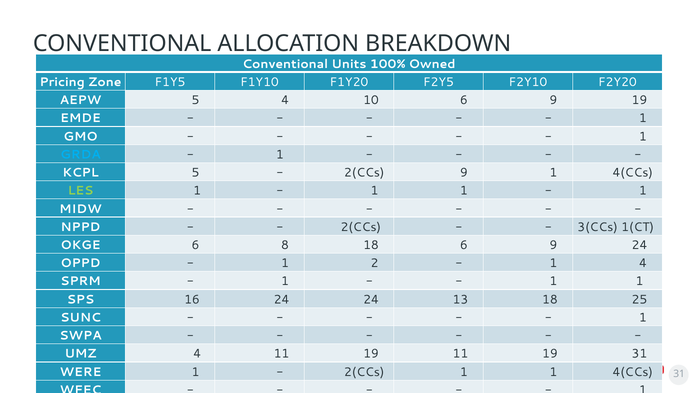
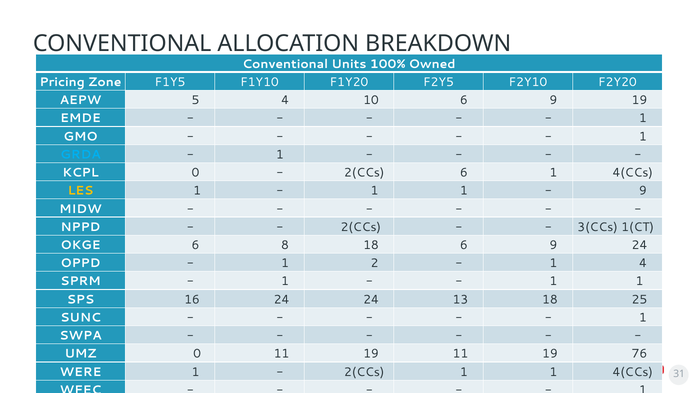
KCPL 5: 5 -> 0
2(CCs 9: 9 -> 6
LES colour: light green -> yellow
1 at (643, 191): 1 -> 9
UMZ 4: 4 -> 0
19 31: 31 -> 76
